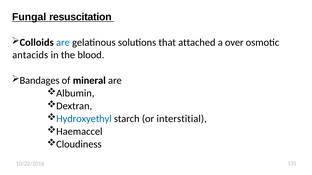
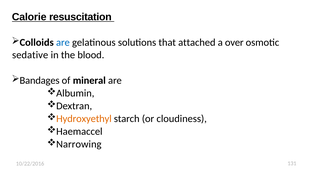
Fungal: Fungal -> Calorie
antacids: antacids -> sedative
Hydroxyethyl colour: blue -> orange
interstitial: interstitial -> cloudiness
Cloudiness: Cloudiness -> Narrowing
